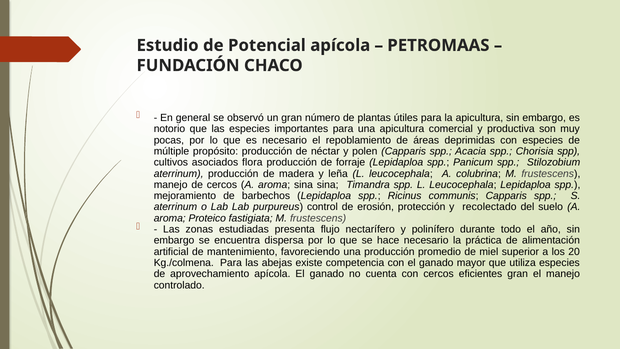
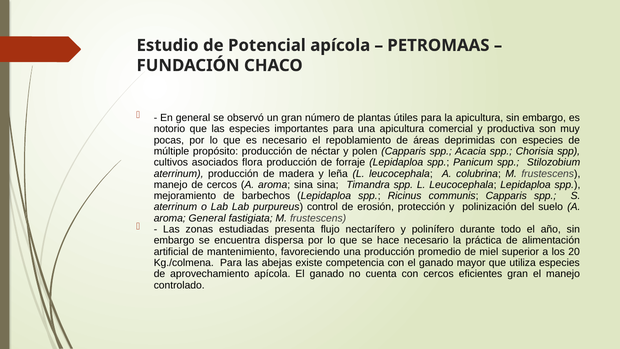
recolectado: recolectado -> polinización
aroma Proteico: Proteico -> General
